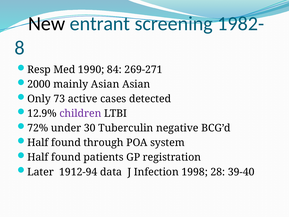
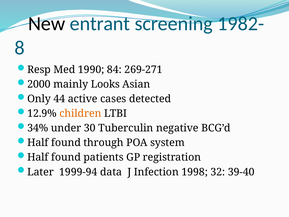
mainly Asian: Asian -> Looks
73: 73 -> 44
children colour: purple -> orange
72%: 72% -> 34%
1912-94: 1912-94 -> 1999-94
28: 28 -> 32
